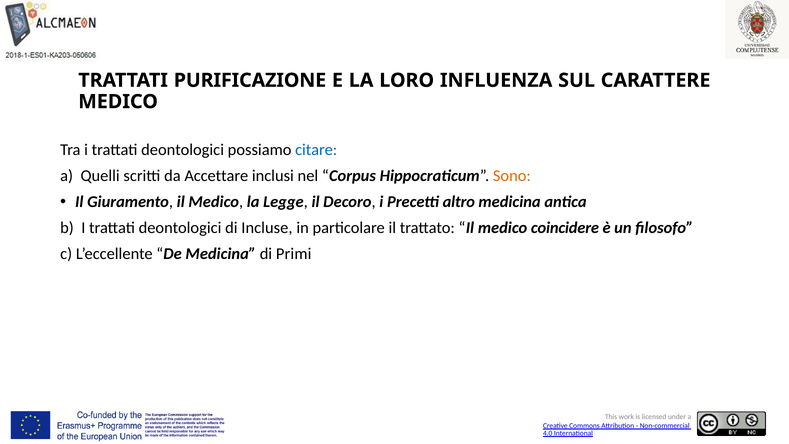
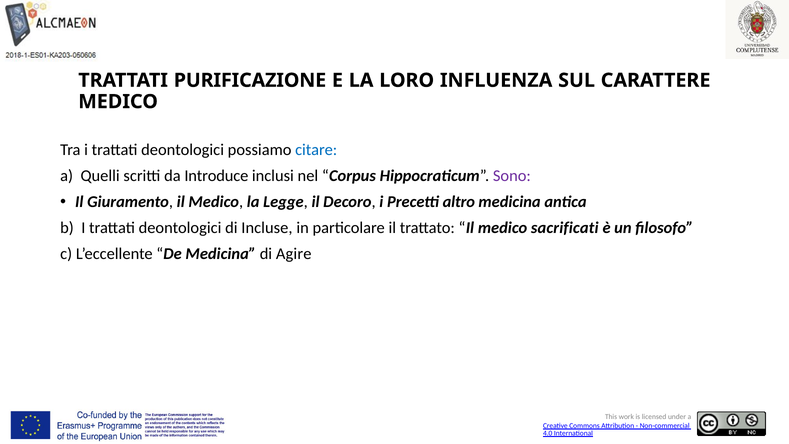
Accettare: Accettare -> Introduce
Sono colour: orange -> purple
coincidere: coincidere -> sacrificati
Primi: Primi -> Agire
